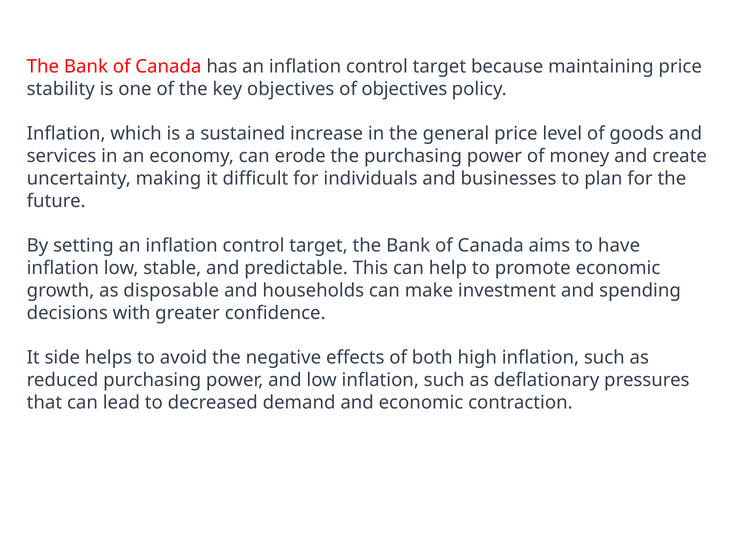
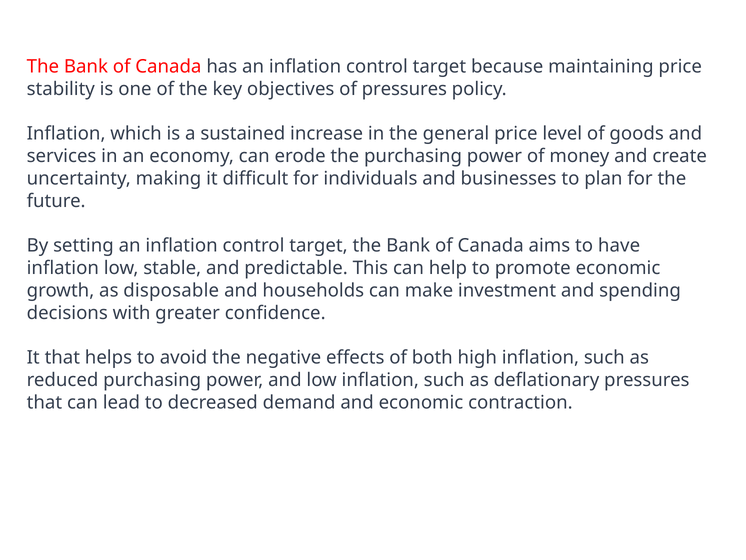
of objectives: objectives -> pressures
It side: side -> that
